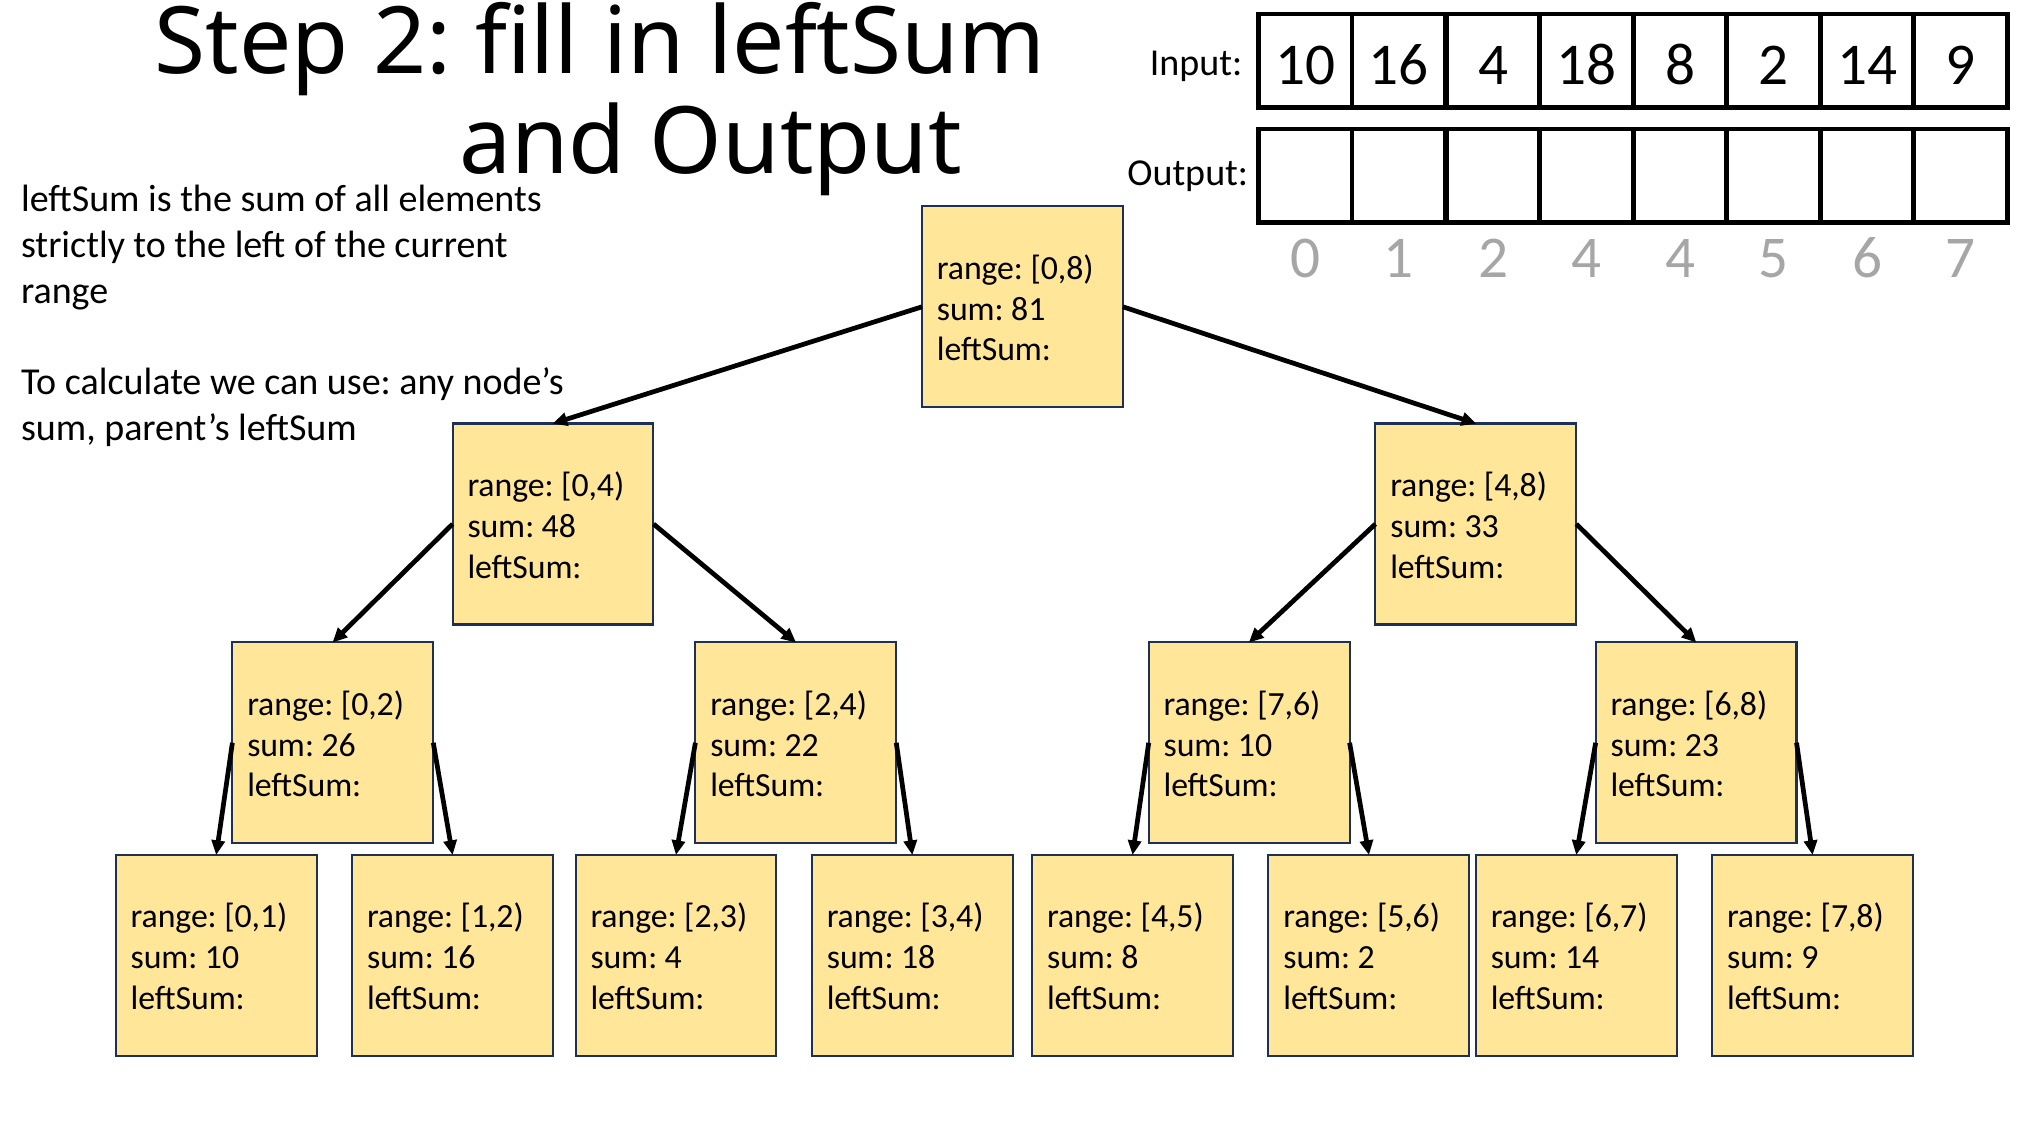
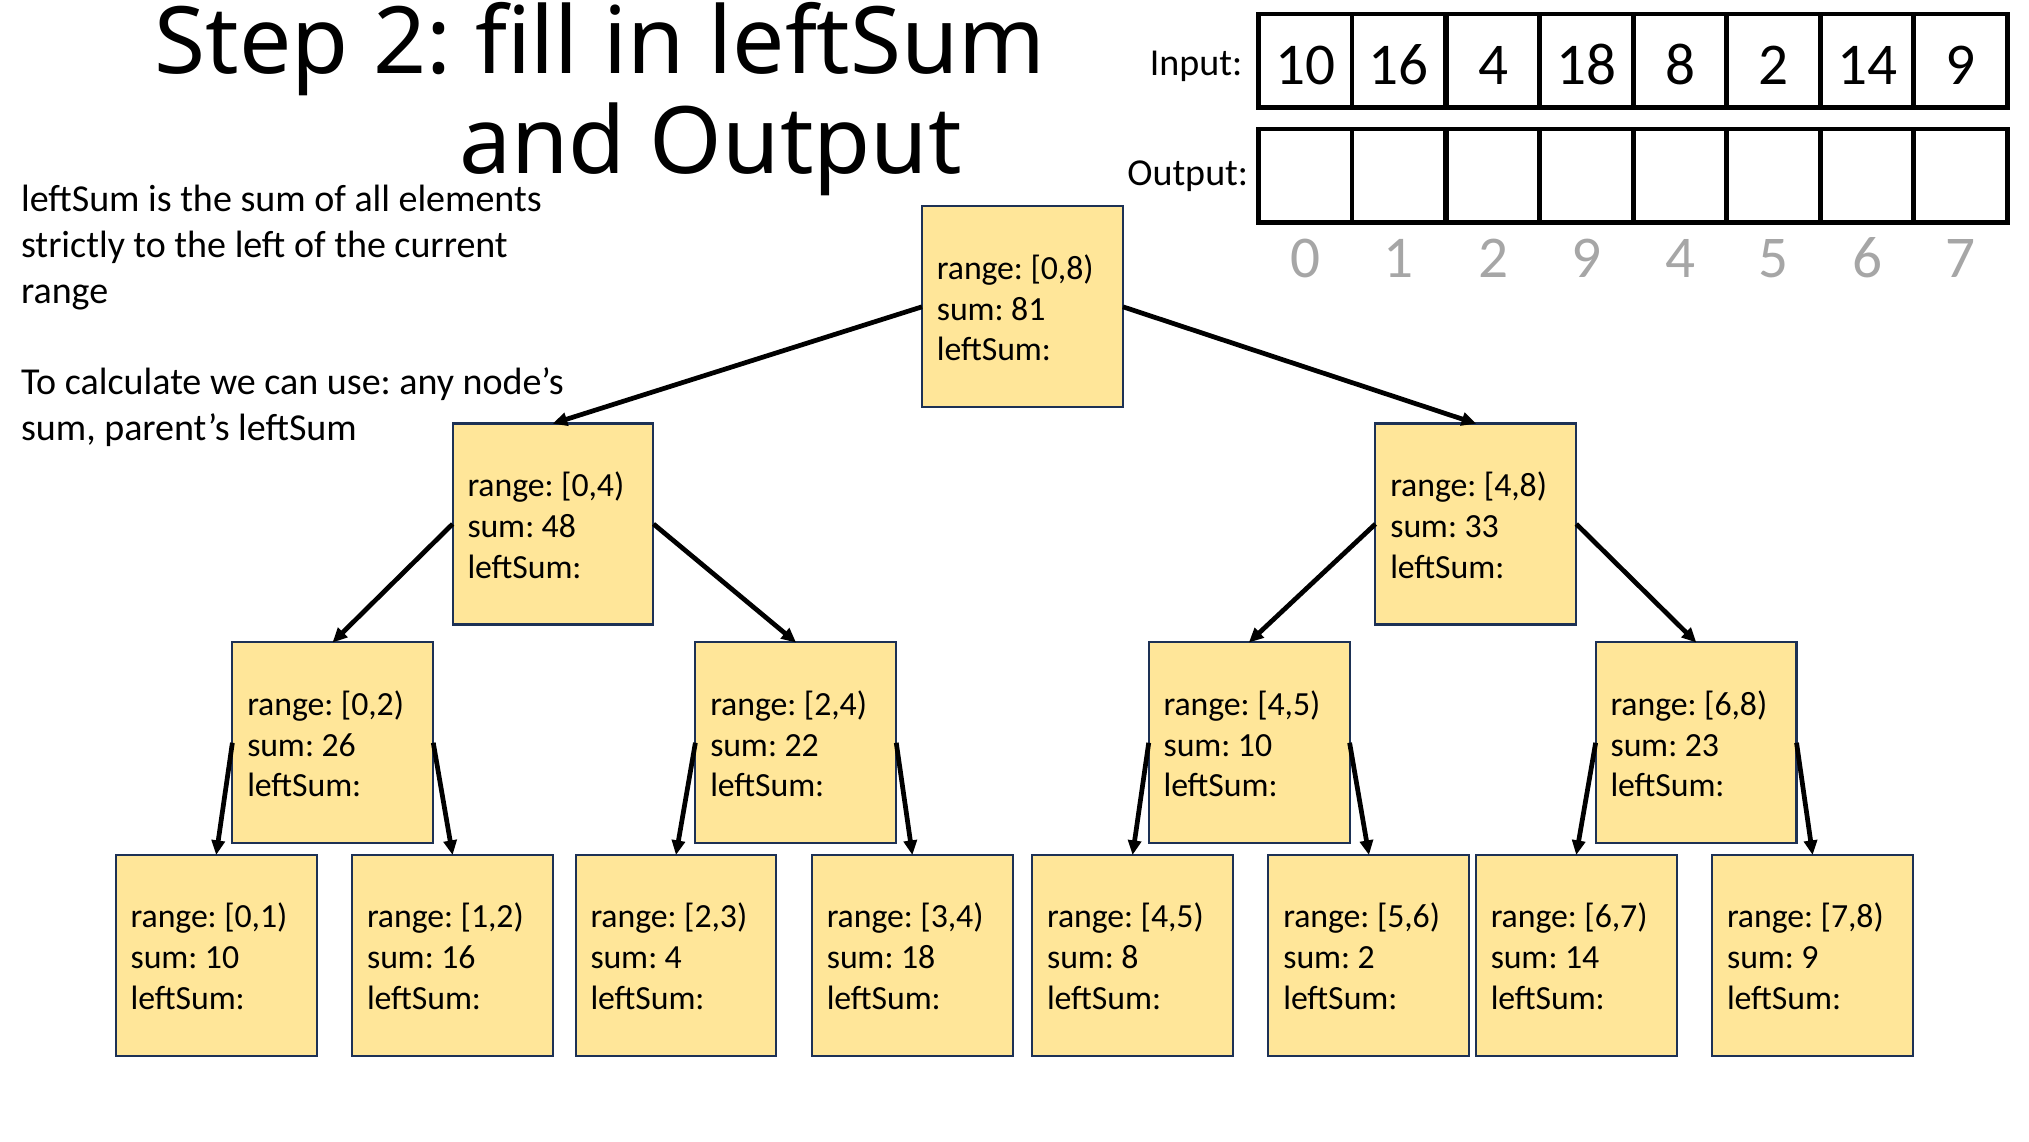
2 4: 4 -> 9
7,6 at (1289, 704): 7,6 -> 4,5
